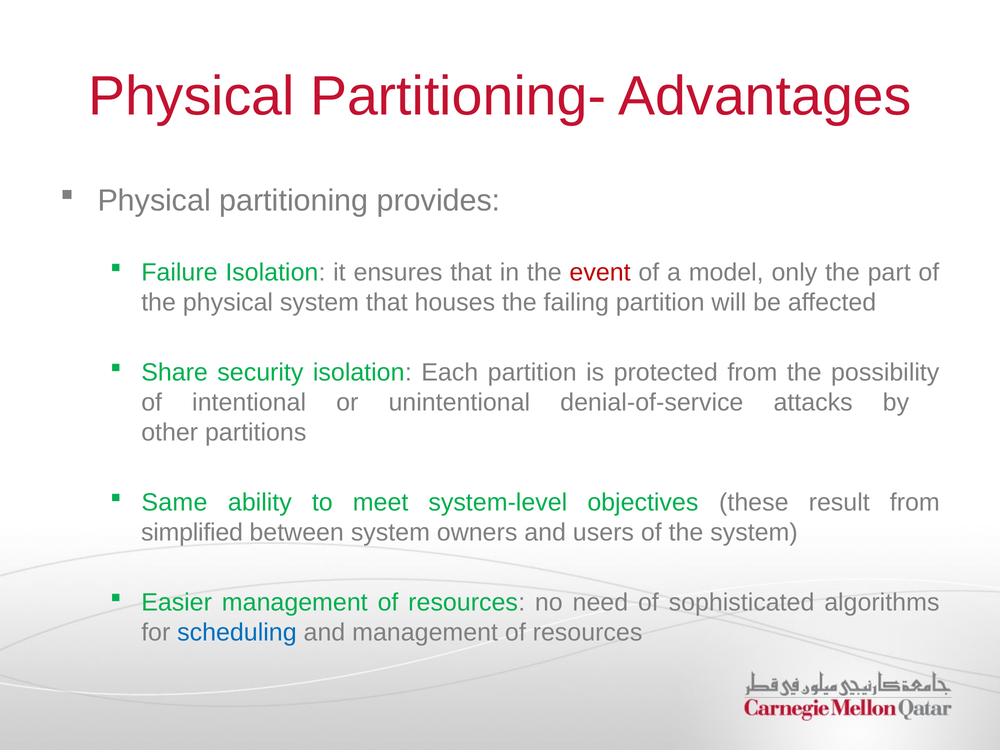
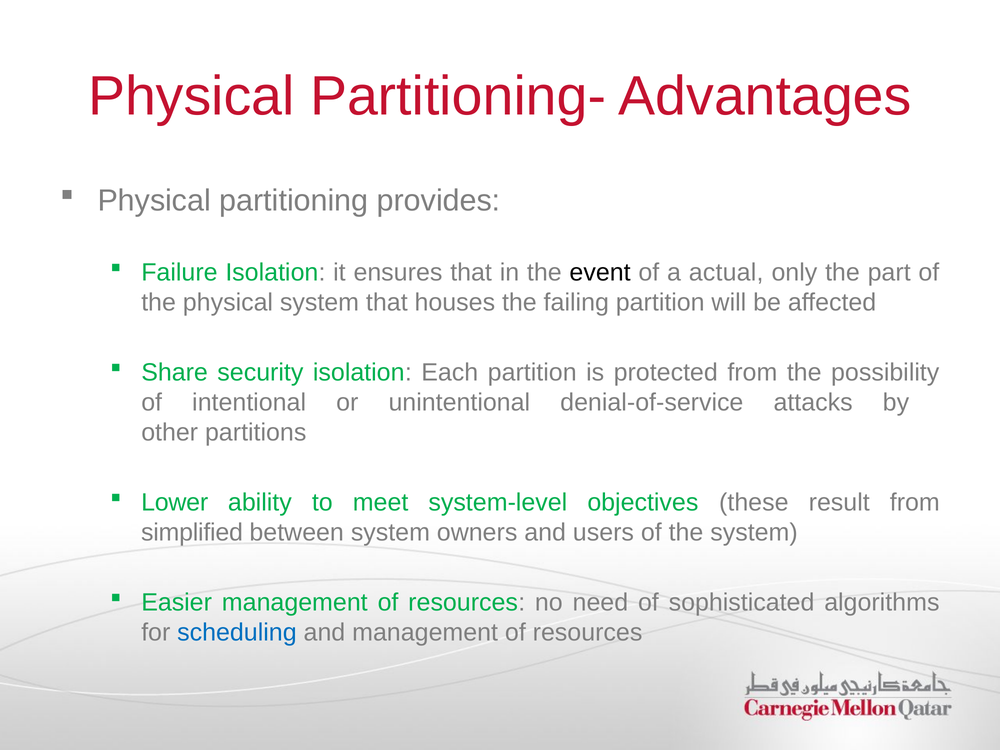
event colour: red -> black
model: model -> actual
Same: Same -> Lower
